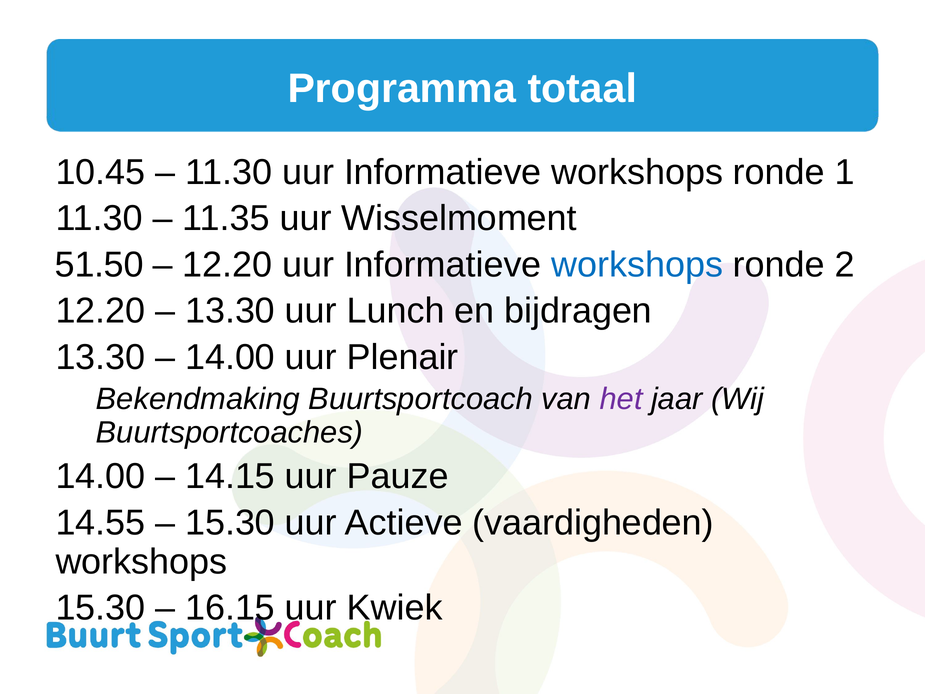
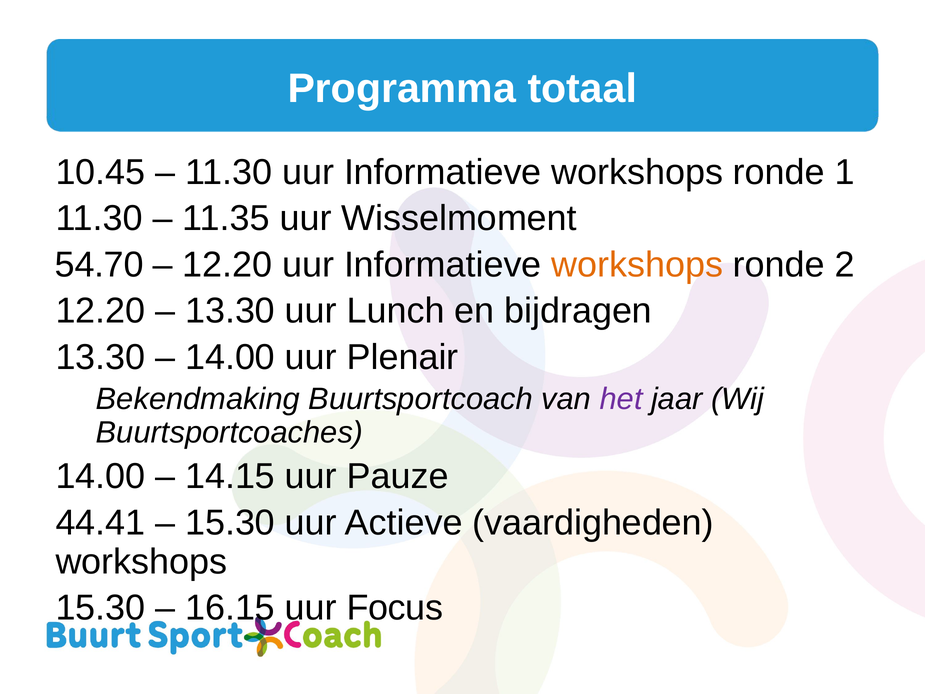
51.50: 51.50 -> 54.70
workshops at (637, 265) colour: blue -> orange
14.55: 14.55 -> 44.41
Kwiek: Kwiek -> Focus
